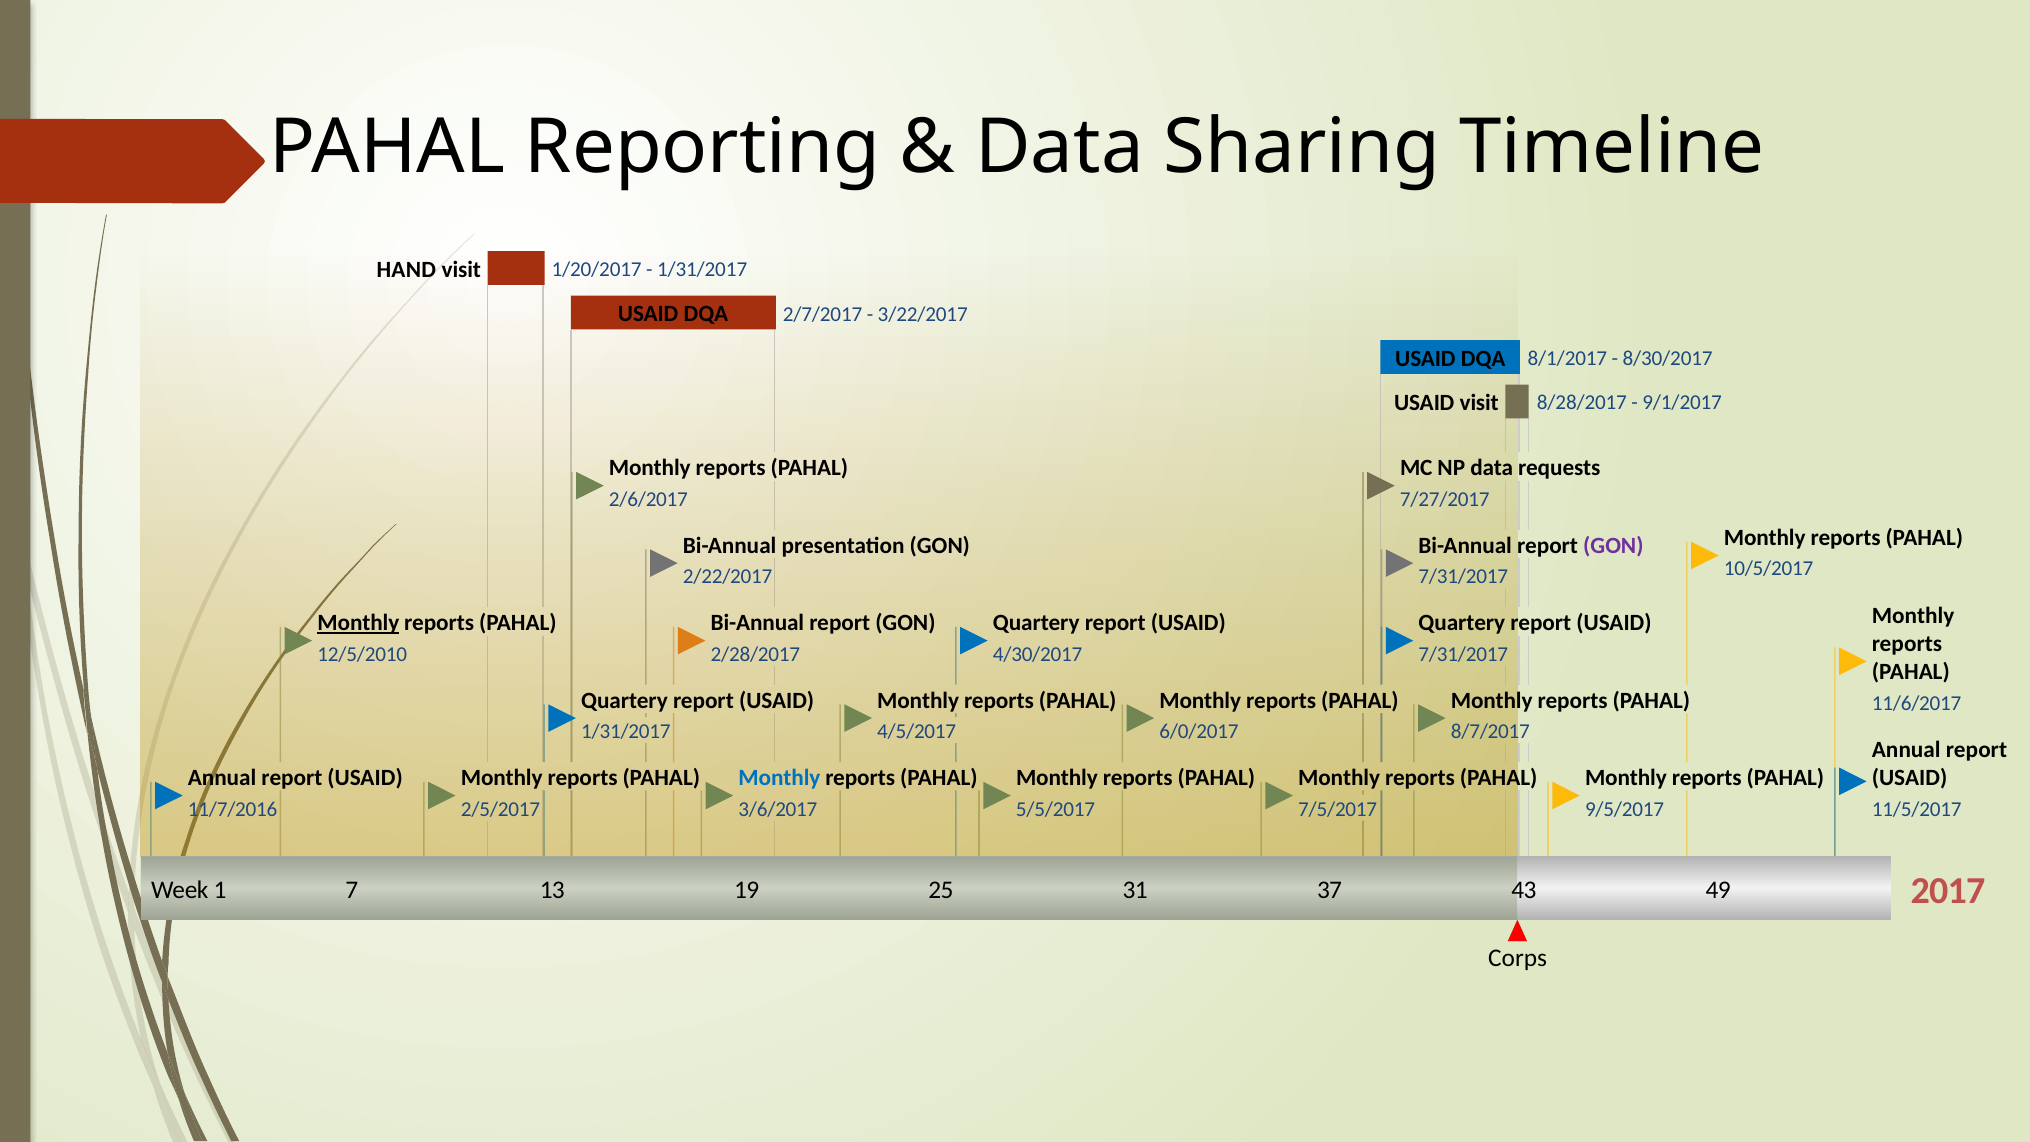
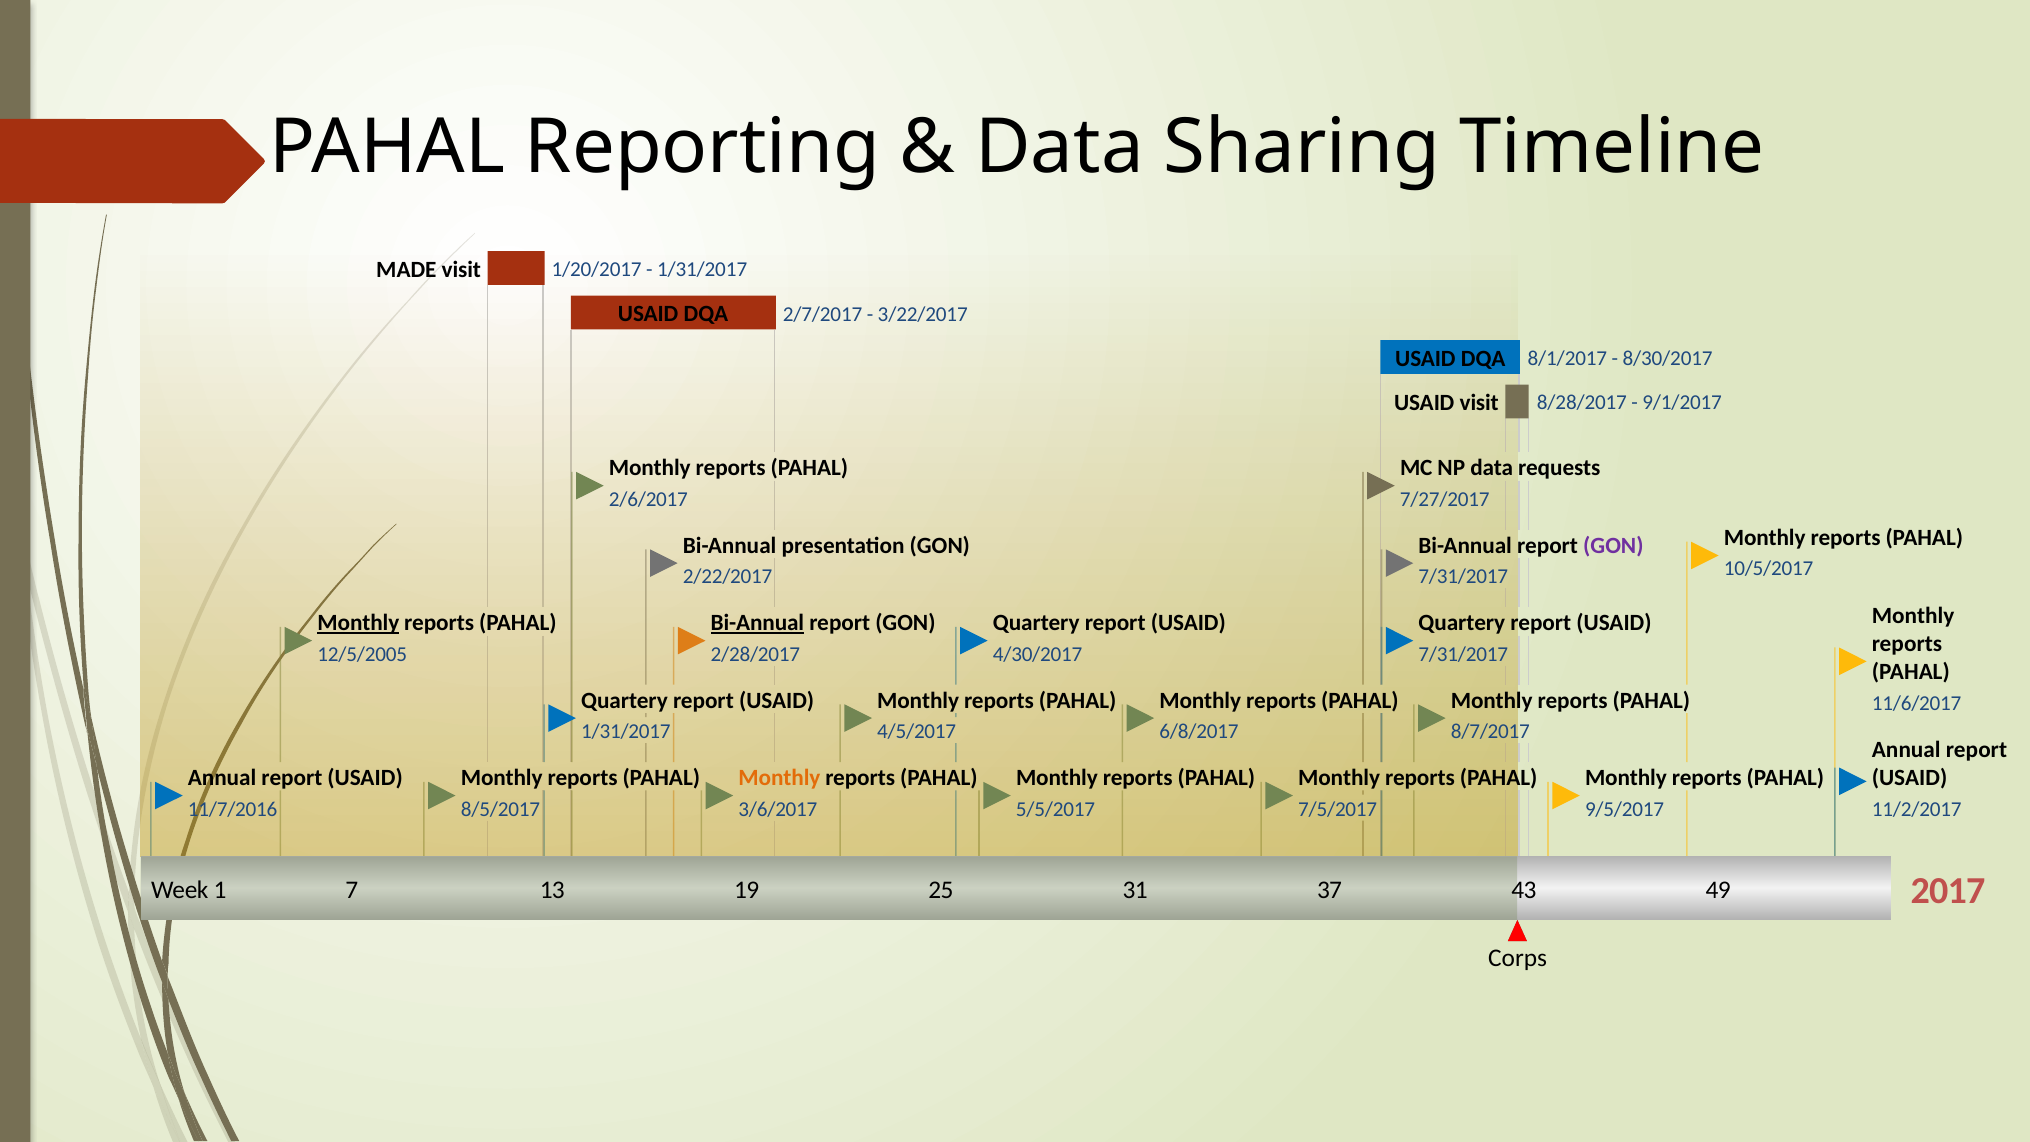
HAND: HAND -> MADE
Bi-Annual at (757, 623) underline: none -> present
12/5/2010: 12/5/2010 -> 12/5/2005
6/0/2017: 6/0/2017 -> 6/8/2017
Monthly at (779, 778) colour: blue -> orange
2/5/2017: 2/5/2017 -> 8/5/2017
11/5/2017: 11/5/2017 -> 11/2/2017
